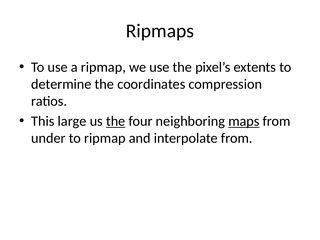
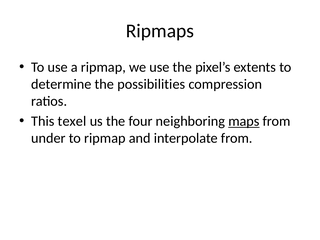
coordinates: coordinates -> possibilities
large: large -> texel
the at (116, 121) underline: present -> none
